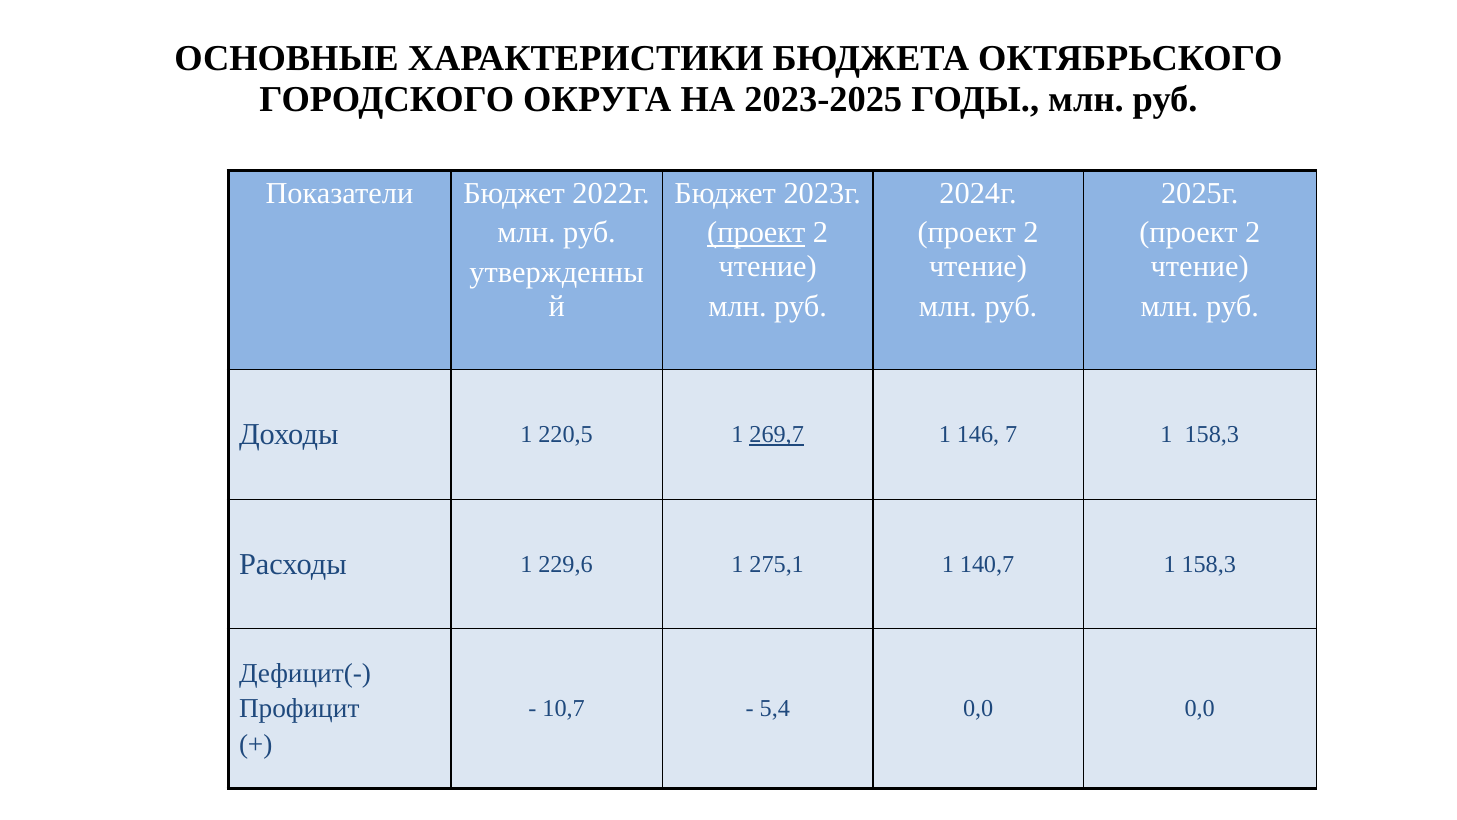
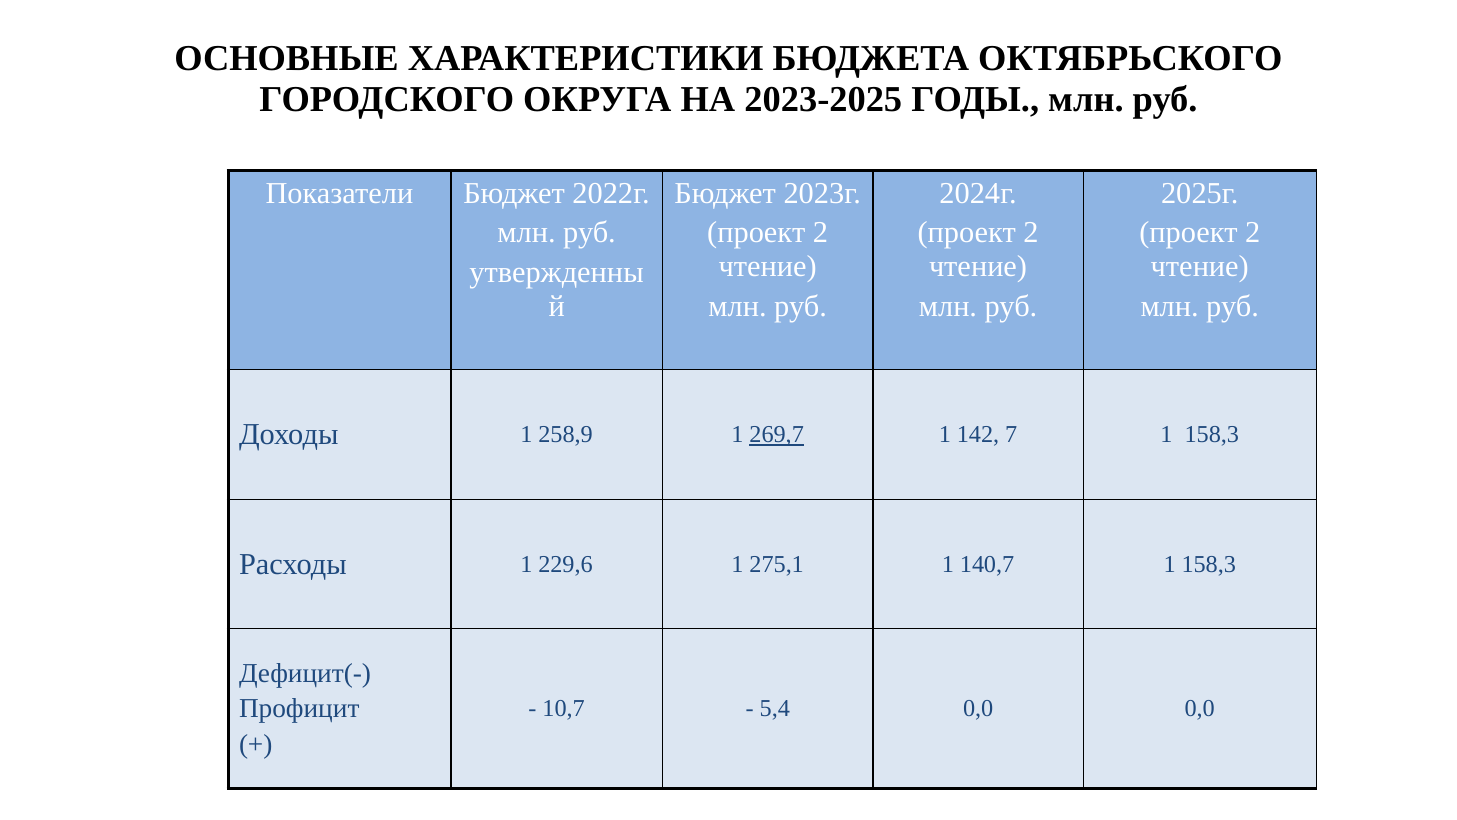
проект at (756, 233) underline: present -> none
220,5: 220,5 -> 258,9
146: 146 -> 142
